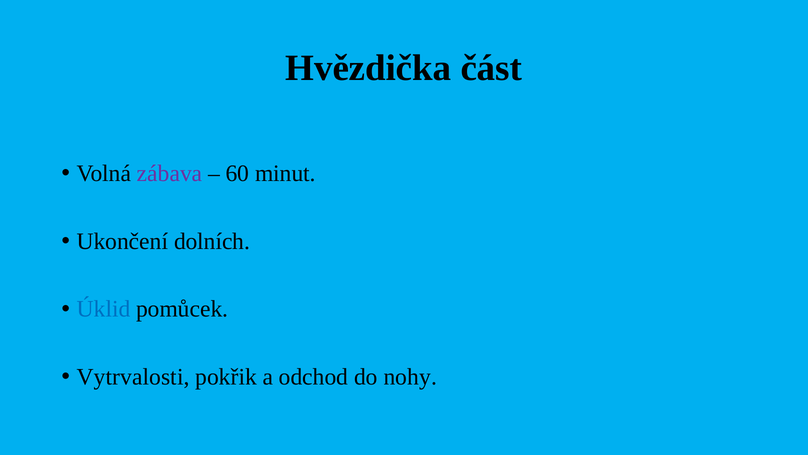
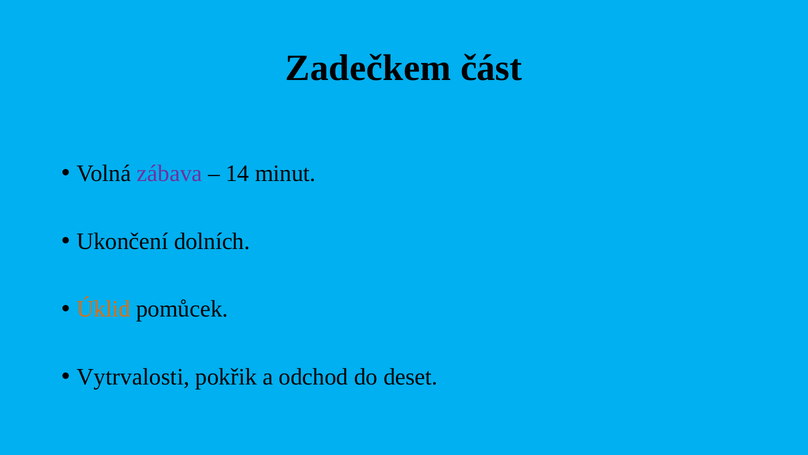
Hvězdička: Hvězdička -> Zadečkem
60: 60 -> 14
Úklid colour: blue -> orange
nohy: nohy -> deset
